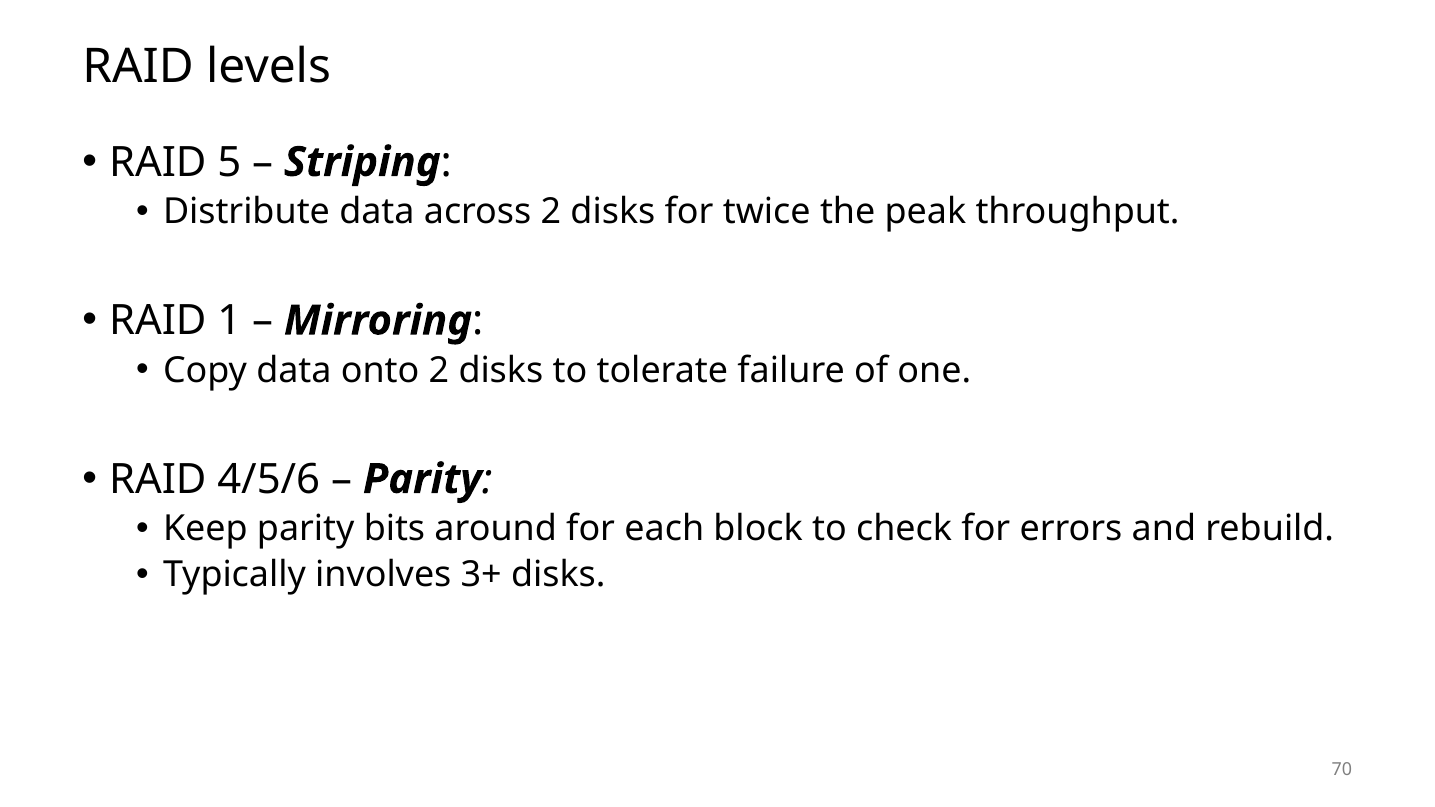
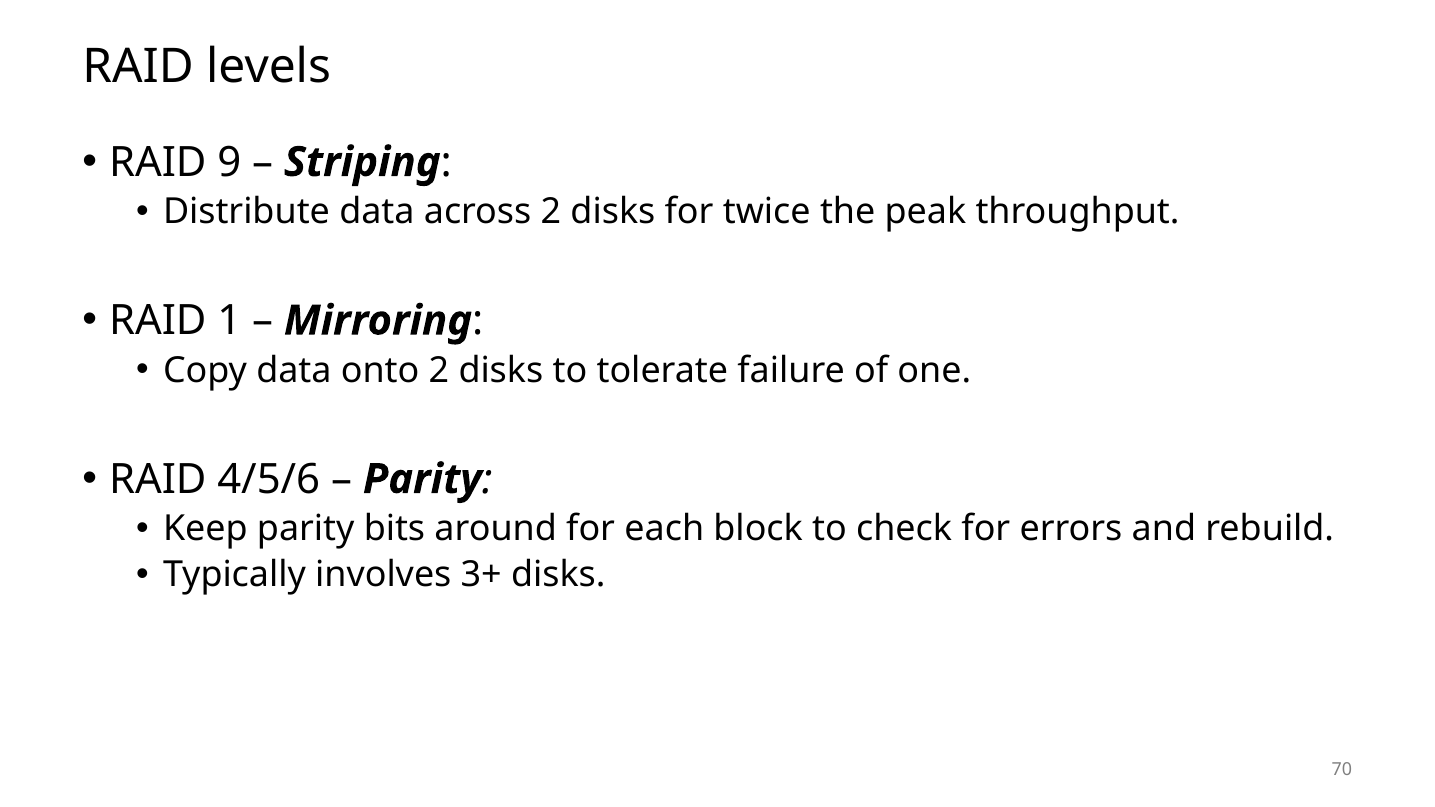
5: 5 -> 9
